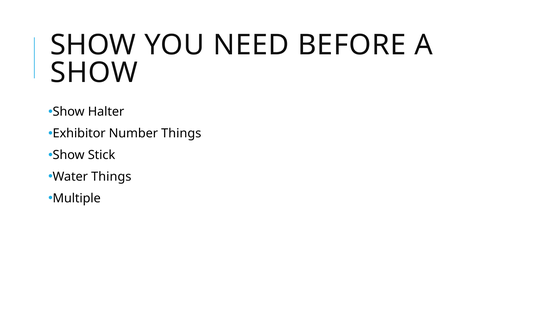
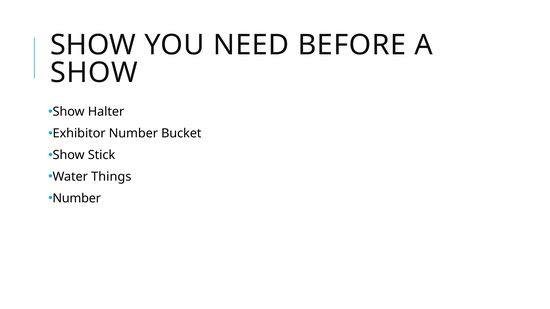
Number Things: Things -> Bucket
Multiple at (77, 198): Multiple -> Number
